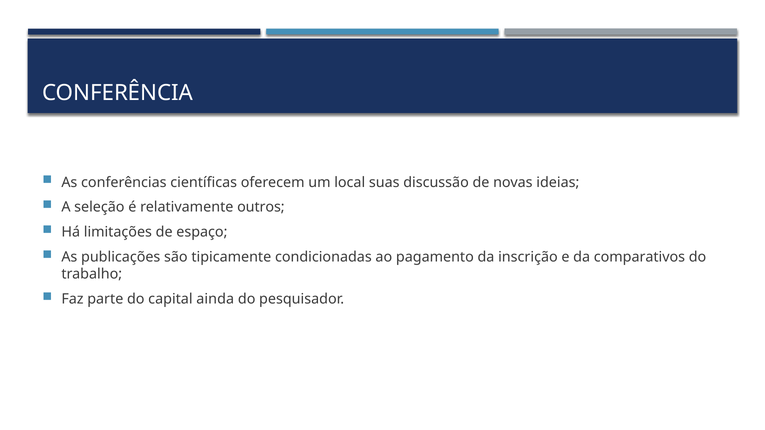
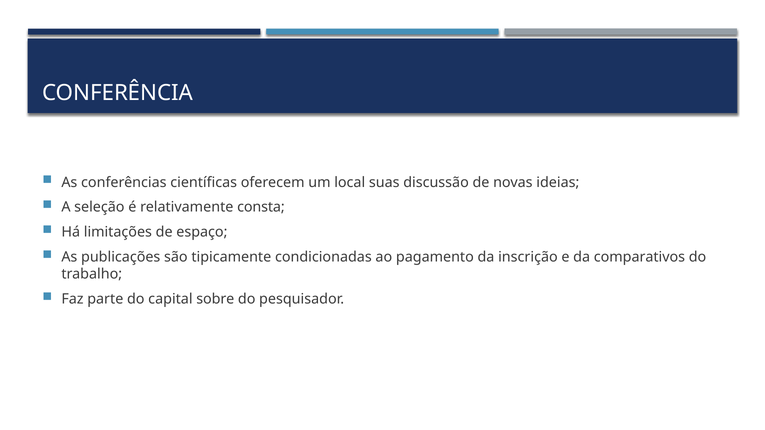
outros: outros -> consta
ainda: ainda -> sobre
